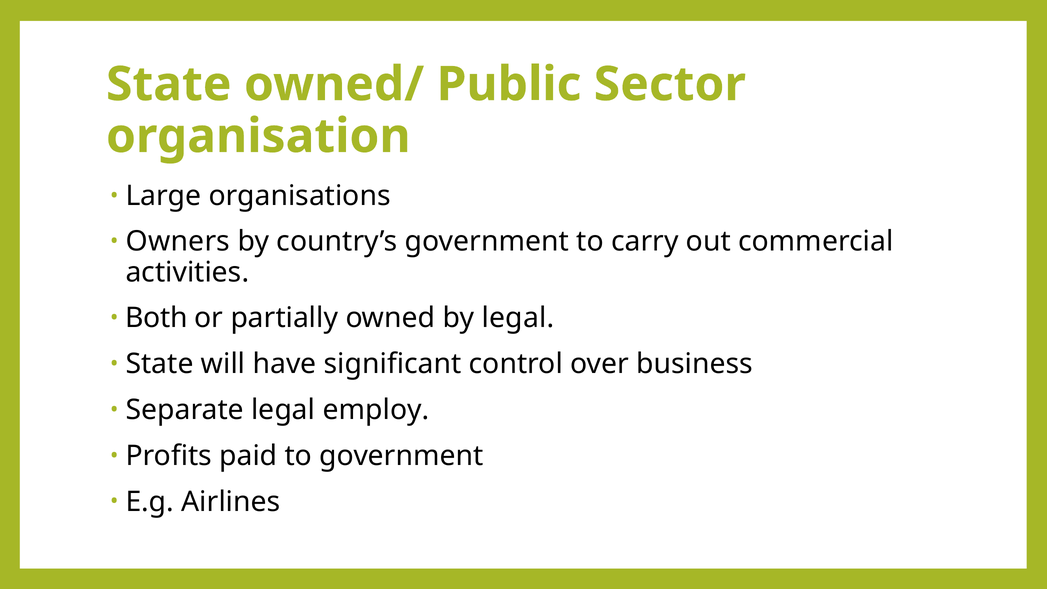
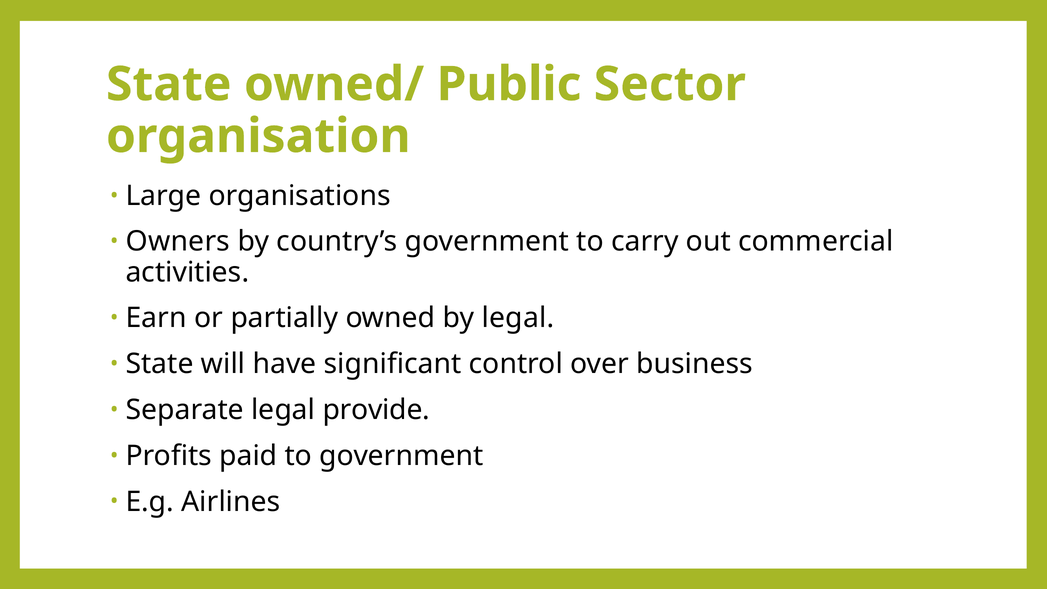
Both: Both -> Earn
employ: employ -> provide
